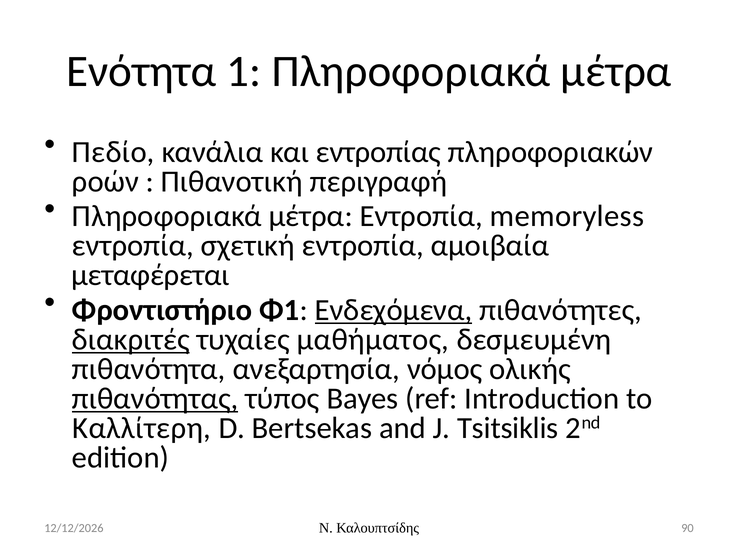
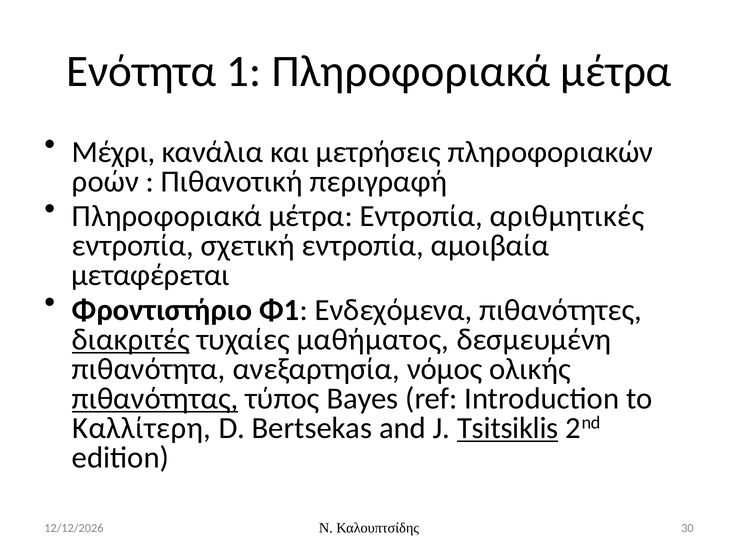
Πεδίο: Πεδίο -> Μέχρι
εντροπίας: εντροπίας -> μετρήσεις
memoryless: memoryless -> αριθμητικές
Ενδεχόμενα underline: present -> none
Tsitsiklis underline: none -> present
90: 90 -> 30
